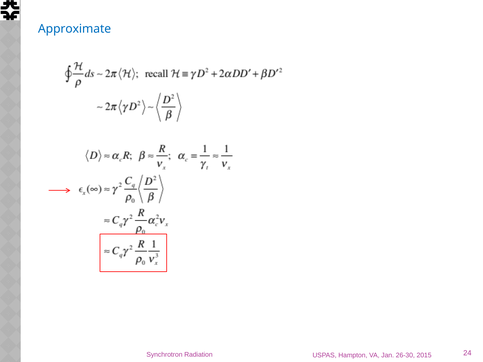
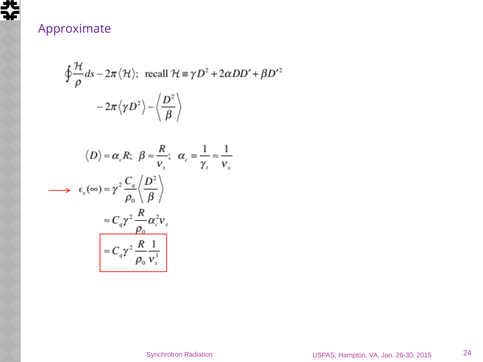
Approximate colour: blue -> purple
